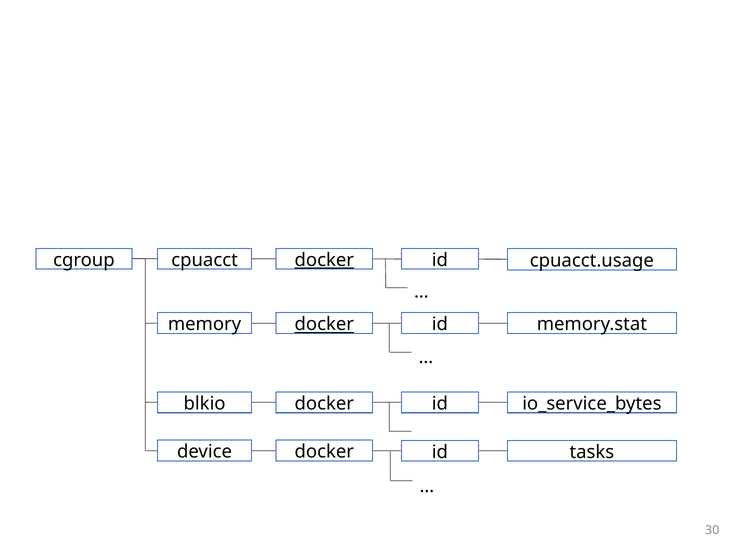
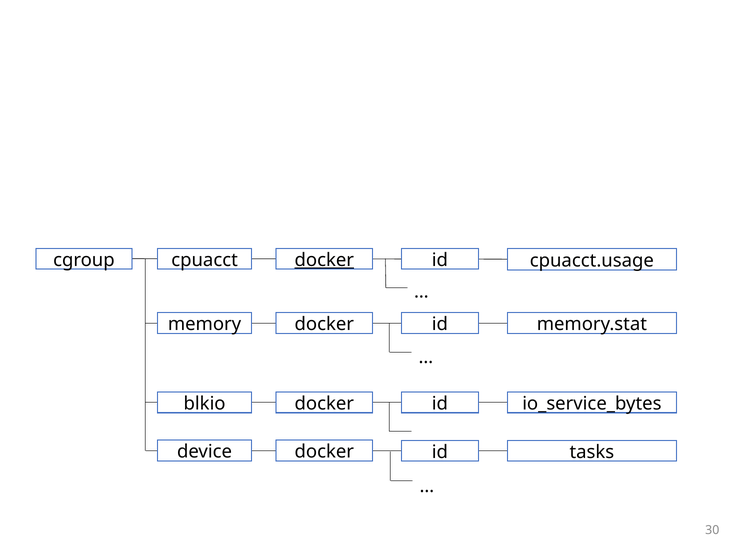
docker at (324, 324) underline: present -> none
